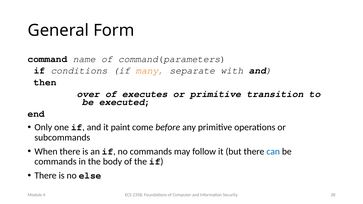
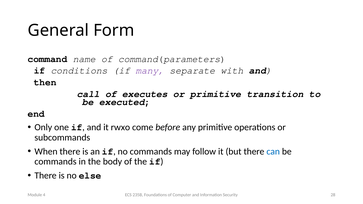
many colour: orange -> purple
over: over -> call
paint: paint -> rwxo
